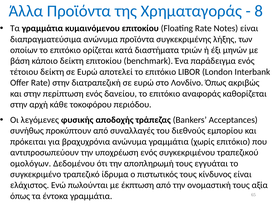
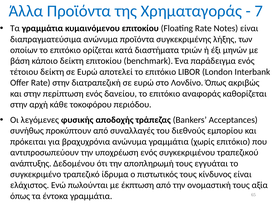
8: 8 -> 7
ομολόγων: ομολόγων -> ανάπτυξης
